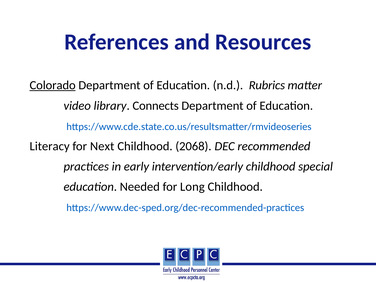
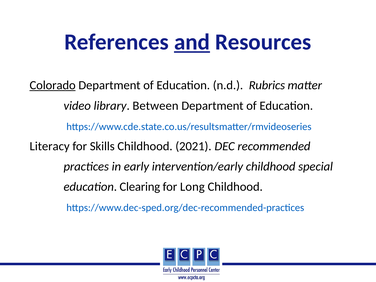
and underline: none -> present
Connects: Connects -> Between
Next: Next -> Skills
2068: 2068 -> 2021
Needed: Needed -> Clearing
